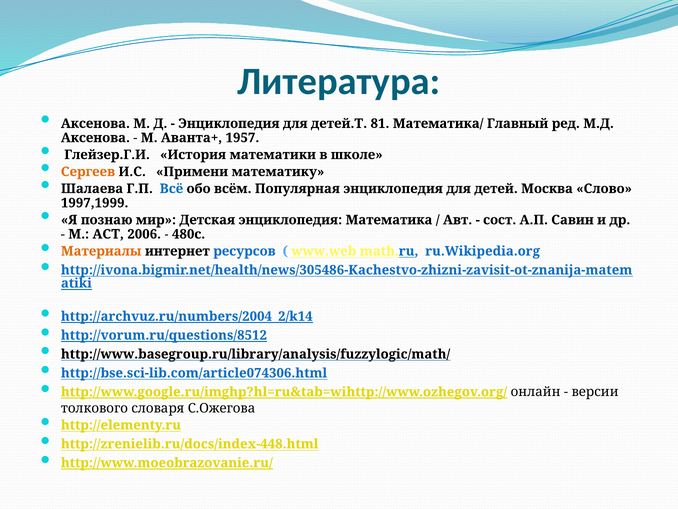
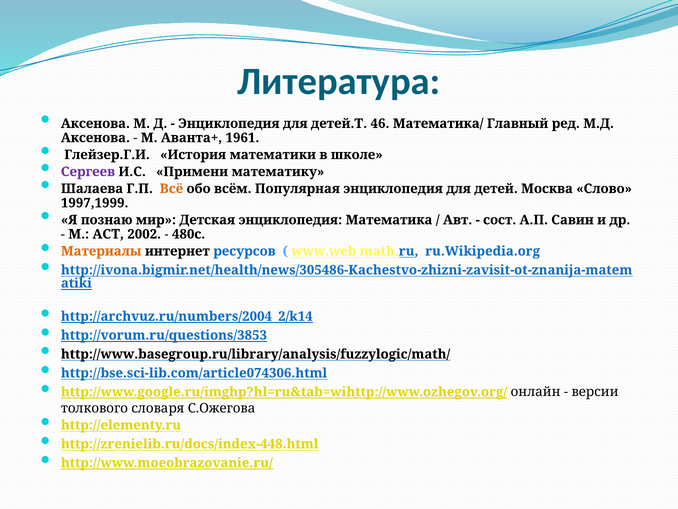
81: 81 -> 46
1957: 1957 -> 1961
Сергеев colour: orange -> purple
Всё colour: blue -> orange
2006: 2006 -> 2002
http://vorum.ru/questions/8512: http://vorum.ru/questions/8512 -> http://vorum.ru/questions/3853
